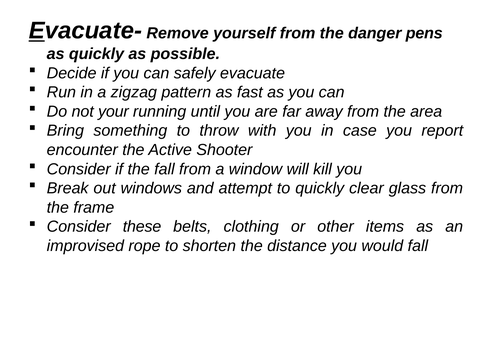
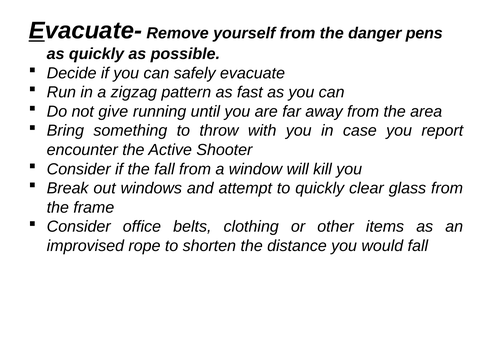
your: your -> give
these: these -> office
